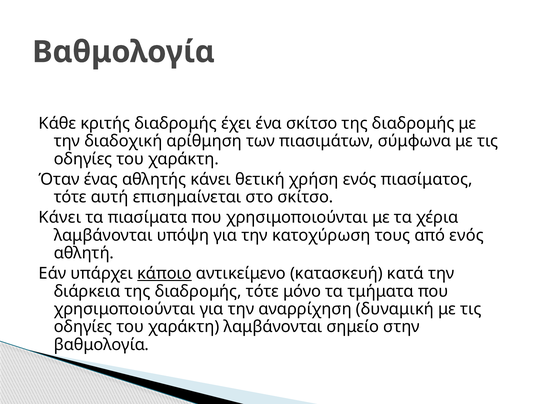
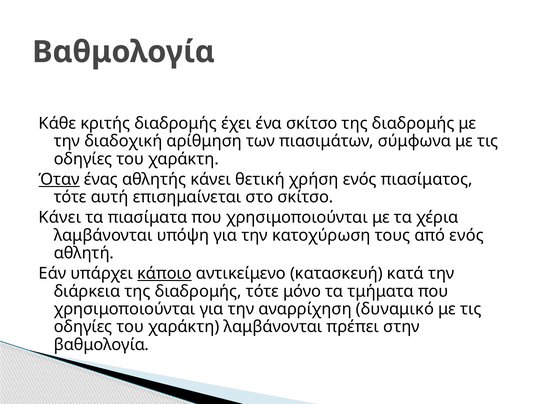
Όταν underline: none -> present
δυναμική: δυναμική -> δυναμικό
σημείο: σημείο -> πρέπει
